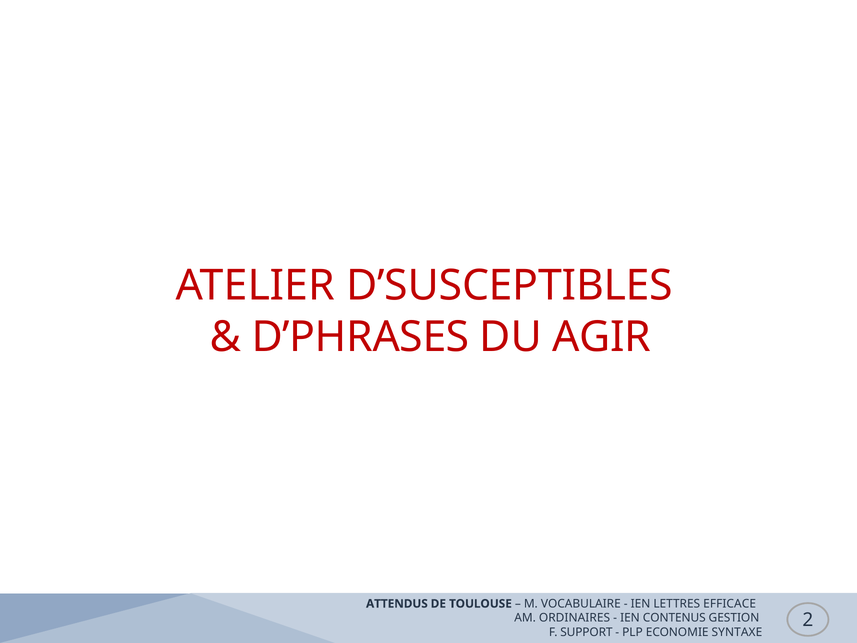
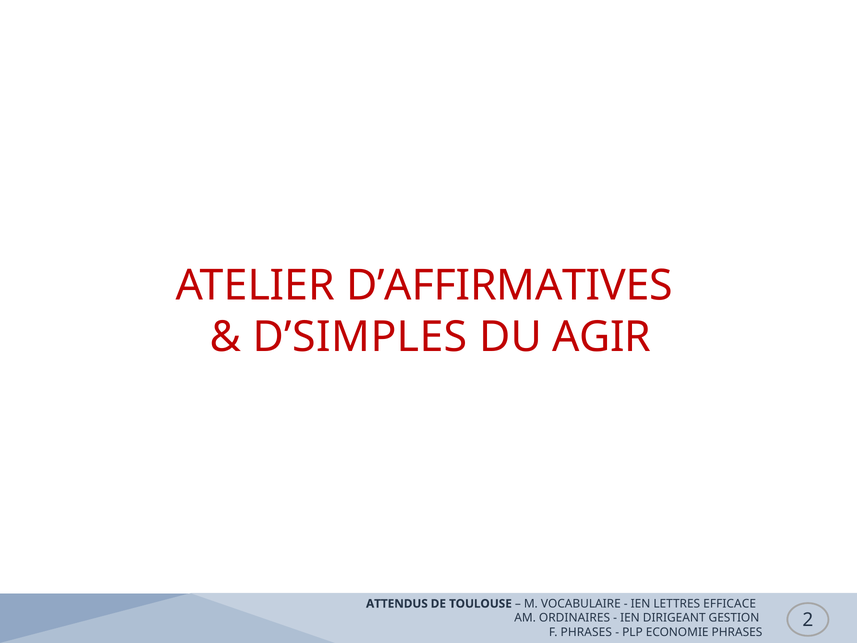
D’SUSCEPTIBLES: D’SUSCEPTIBLES -> D’AFFIRMATIVES
D’PHRASES: D’PHRASES -> D’SIMPLES
CONTENUS: CONTENUS -> DIRIGEANT
F SUPPORT: SUPPORT -> PHRASES
ECONOMIE SYNTAXE: SYNTAXE -> PHRASES
